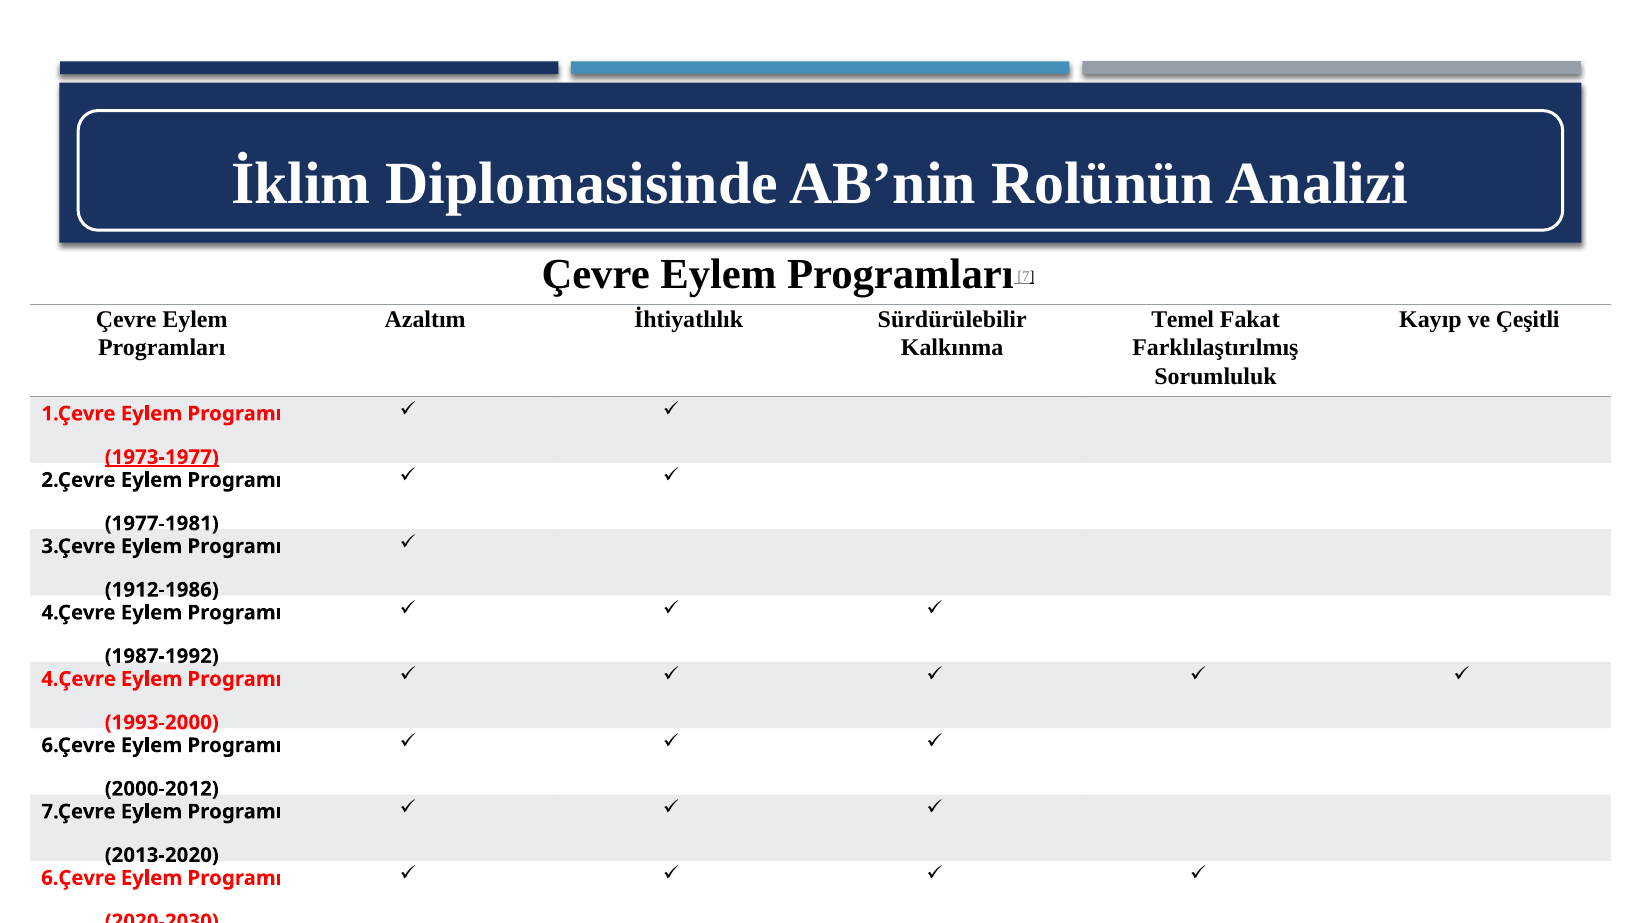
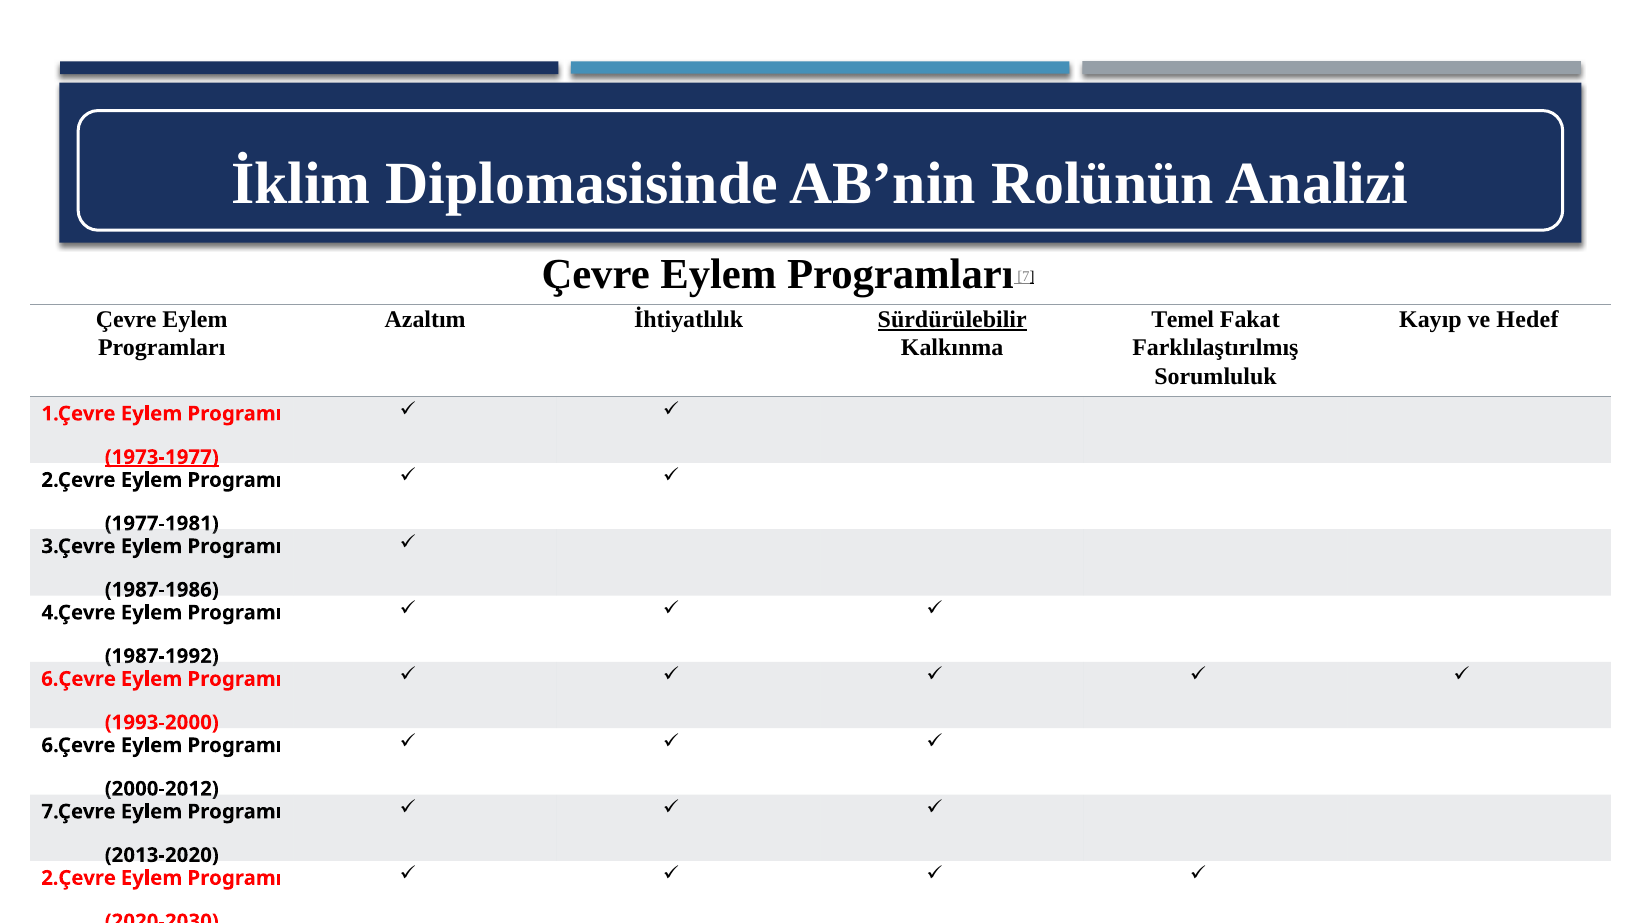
Sürdürülebilir underline: none -> present
Çeşitli: Çeşitli -> Hedef
1912-1986: 1912-1986 -> 1987-1986
4.Çevre at (79, 679): 4.Çevre -> 6.Çevre
6.Çevre at (79, 878): 6.Çevre -> 2.Çevre
